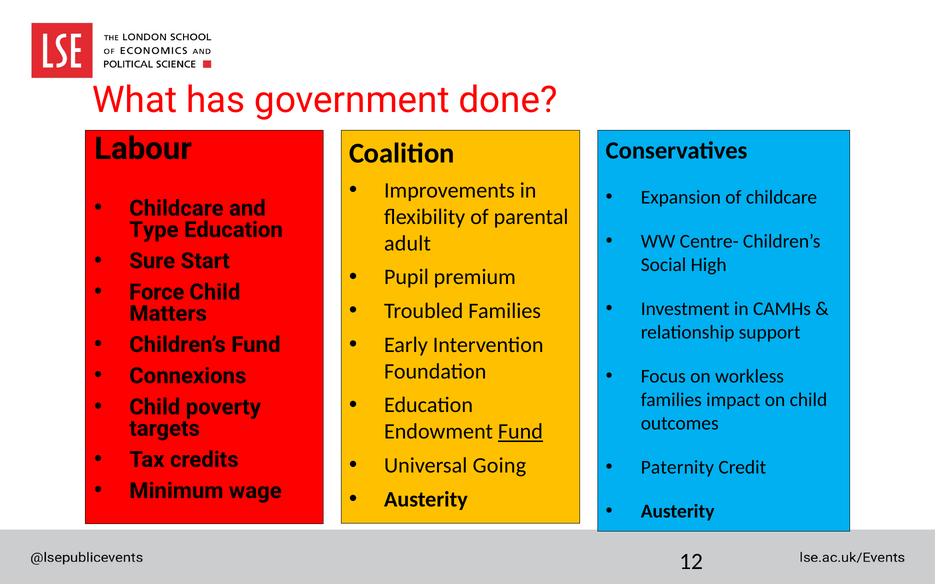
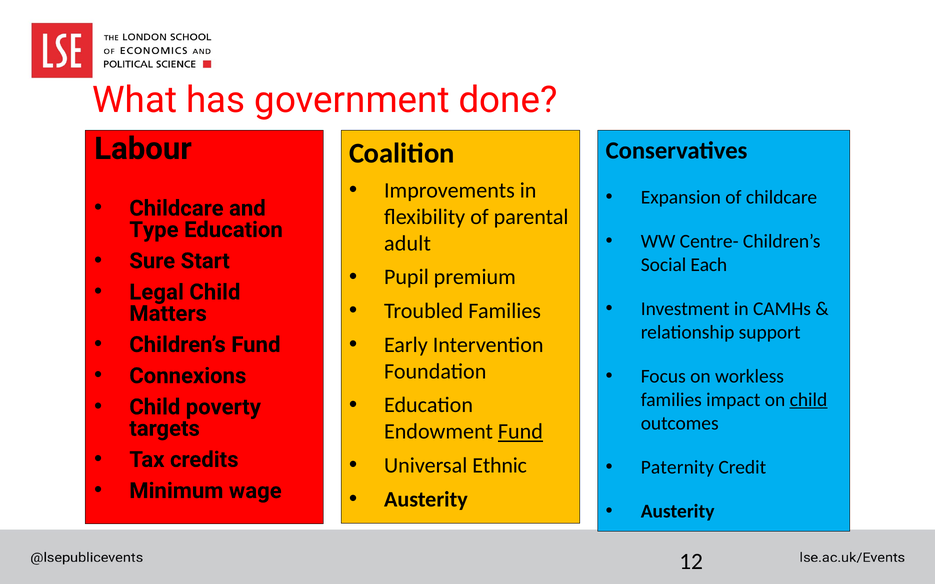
High: High -> Each
Force: Force -> Legal
child at (808, 400) underline: none -> present
Going: Going -> Ethnic
